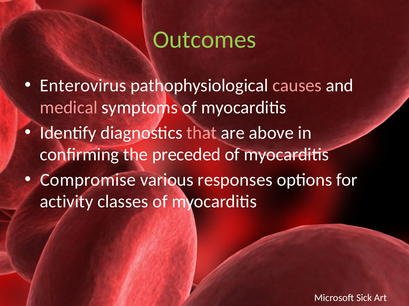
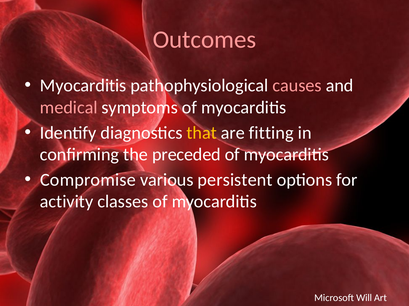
Outcomes colour: light green -> pink
Enterovirus at (83, 86): Enterovirus -> Myocarditis
that colour: pink -> yellow
above: above -> fitting
responses: responses -> persistent
Sick: Sick -> Will
